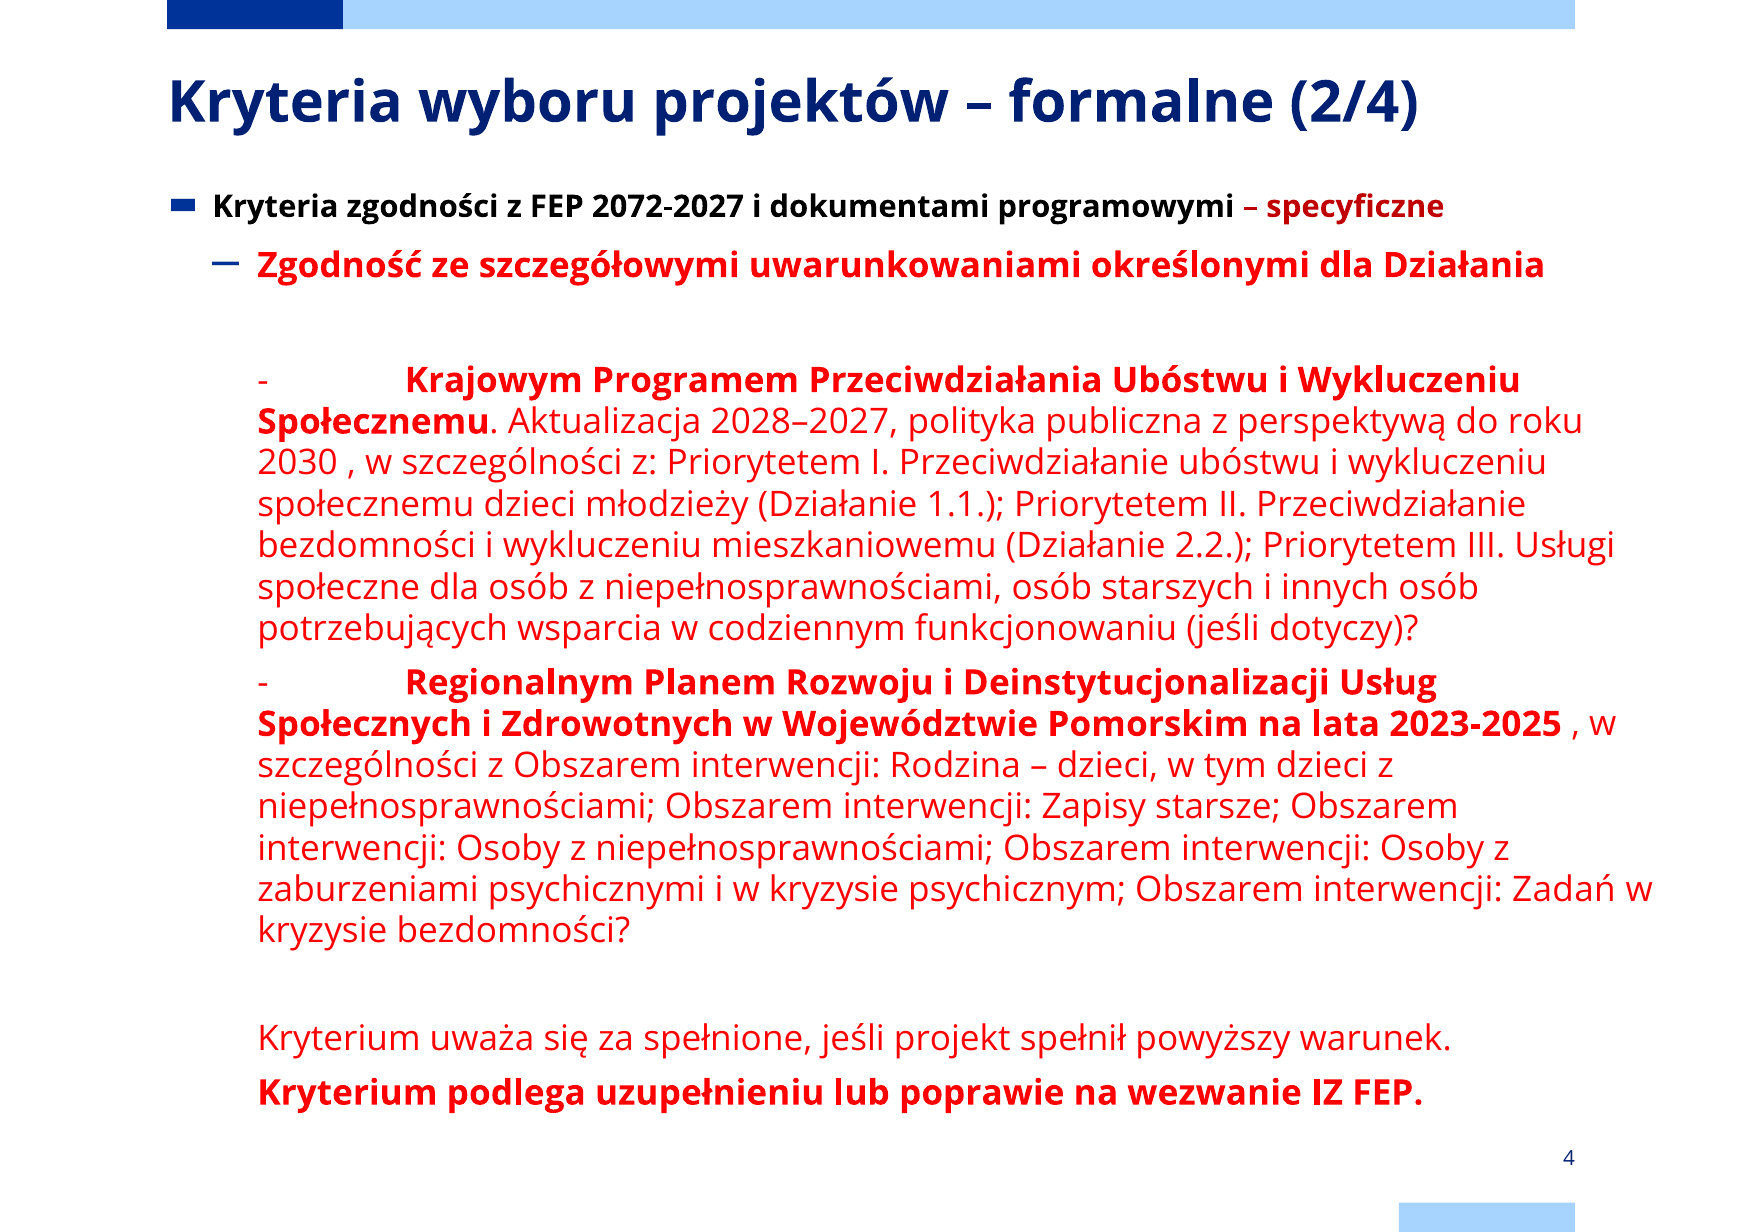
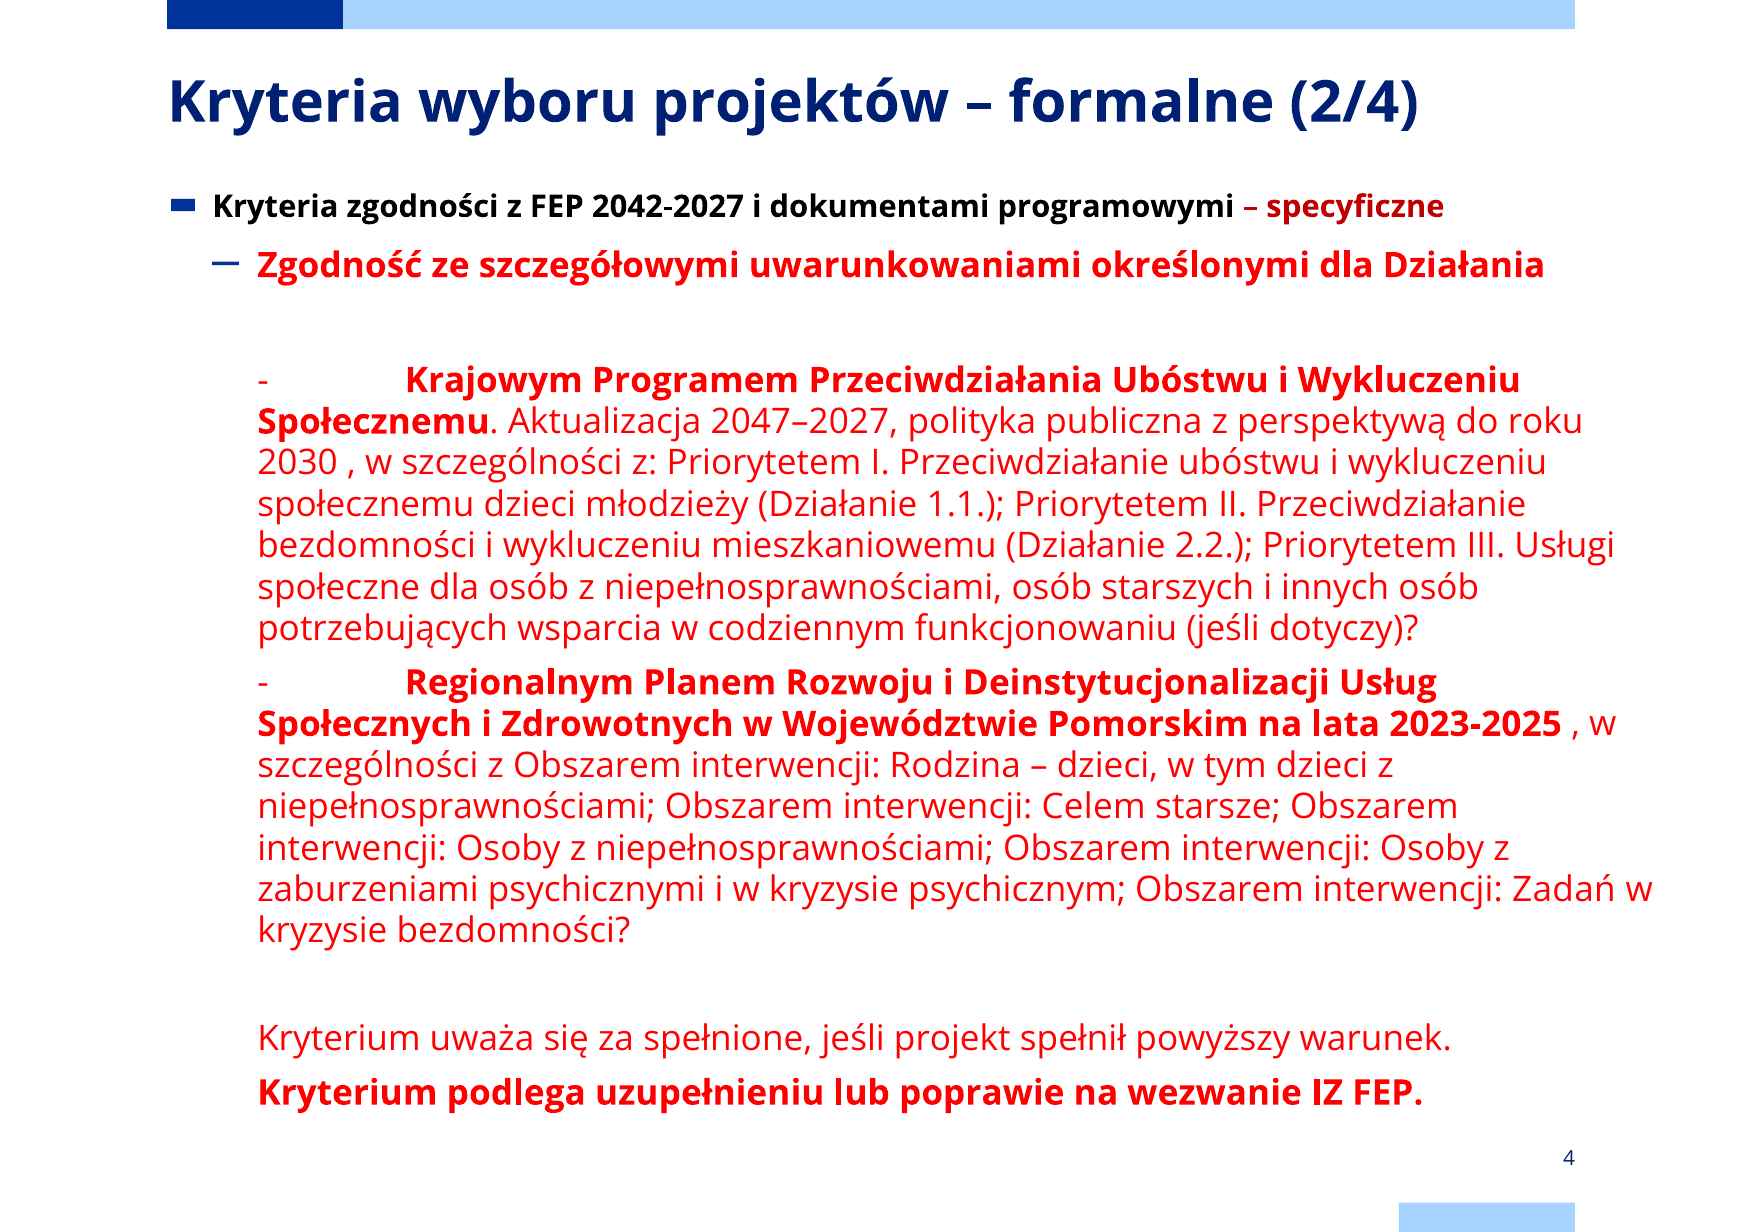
2072-2027: 2072-2027 -> 2042-2027
2028–2027: 2028–2027 -> 2047–2027
Zapisy: Zapisy -> Celem
